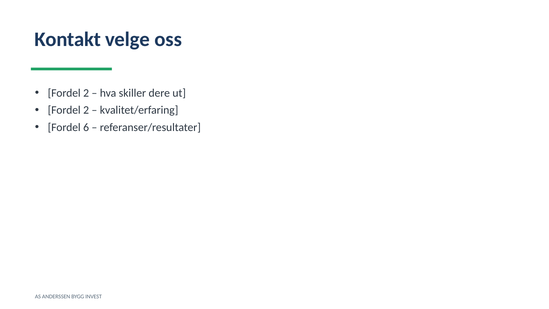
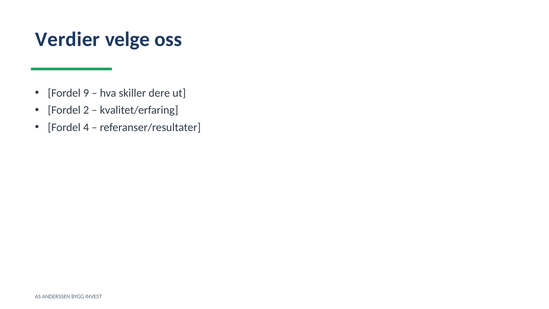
Kontakt: Kontakt -> Verdier
2 at (86, 93): 2 -> 9
6: 6 -> 4
